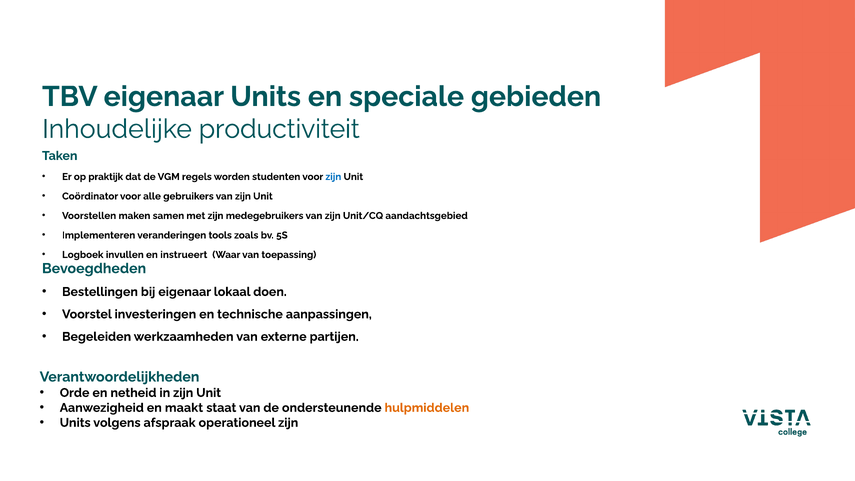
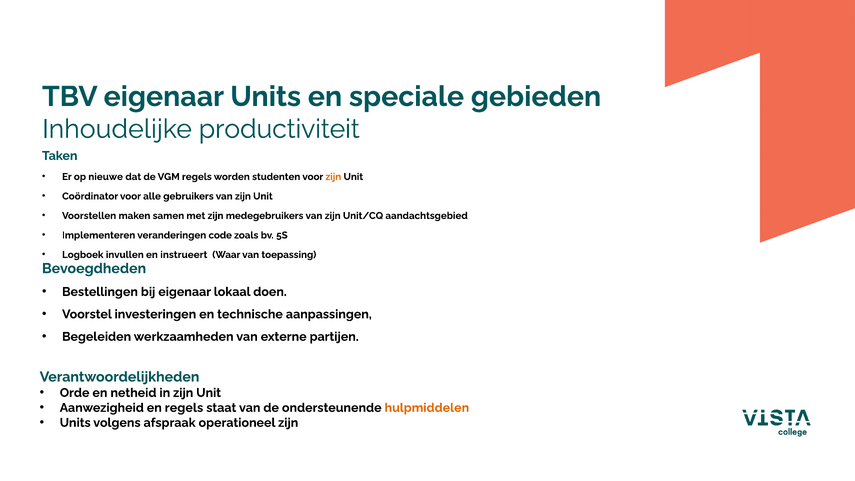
praktijk: praktijk -> nieuwe
zijn at (333, 177) colour: blue -> orange
tools: tools -> code
en maakt: maakt -> regels
